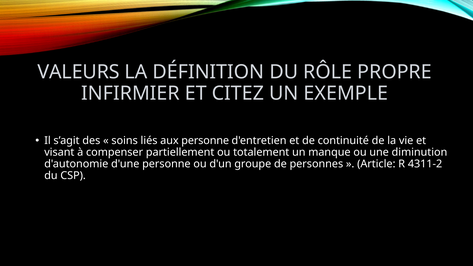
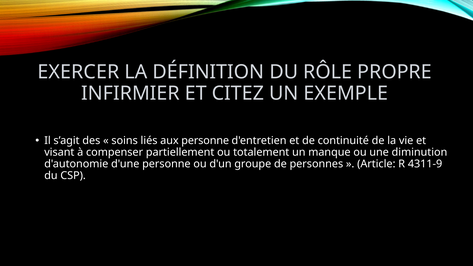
VALEURS: VALEURS -> EXERCER
4311-2: 4311-2 -> 4311-9
